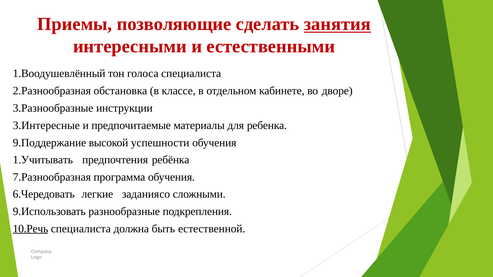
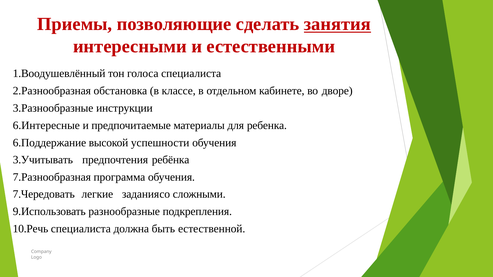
3.Интересные: 3.Интересные -> 6.Интересные
9.Поддержание: 9.Поддержание -> 6.Поддержание
1.Учитывать: 1.Учитывать -> 3.Учитывать
6.Чередовать: 6.Чередовать -> 7.Чередовать
10.Речь underline: present -> none
